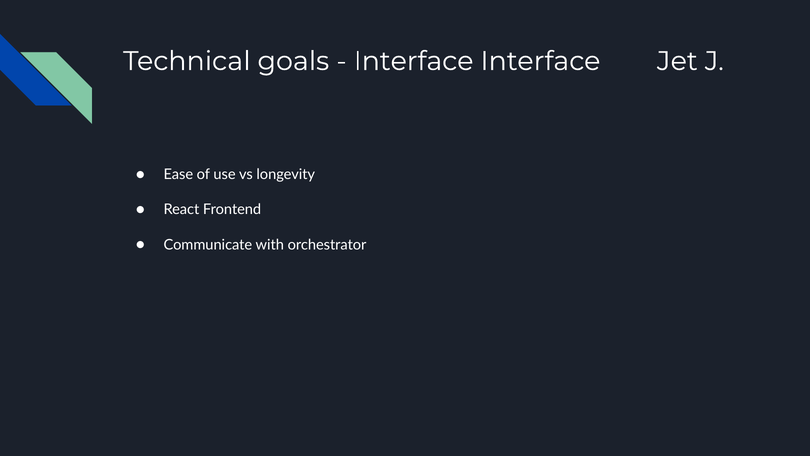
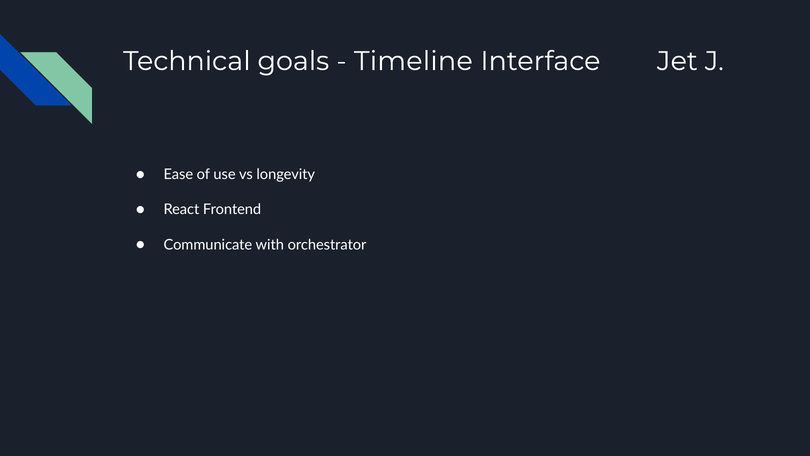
Interface at (414, 61): Interface -> Timeline
